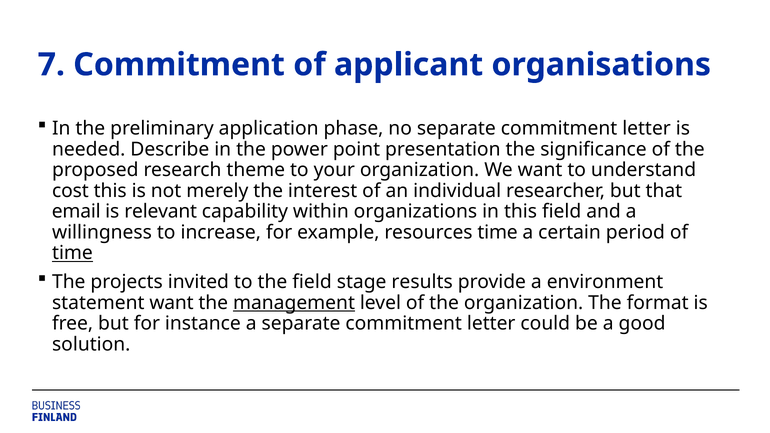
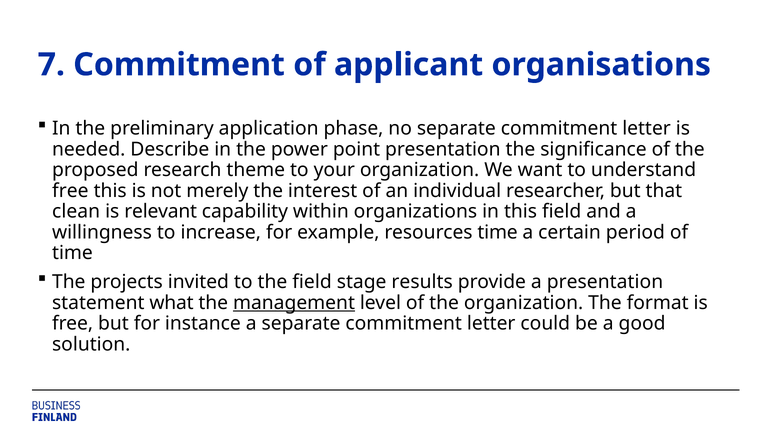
cost at (70, 191): cost -> free
email: email -> clean
time at (72, 253) underline: present -> none
a environment: environment -> presentation
statement want: want -> what
